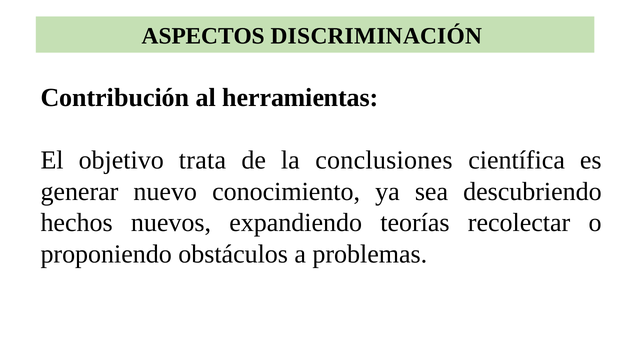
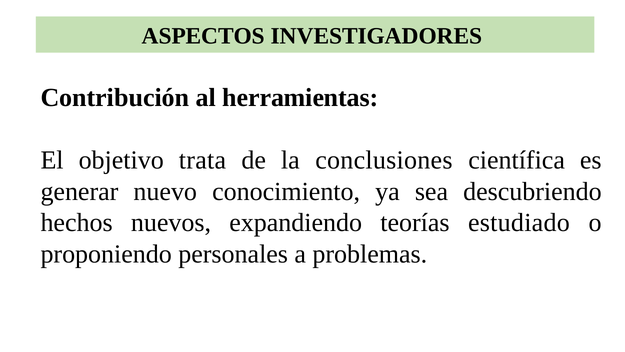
DISCRIMINACIÓN: DISCRIMINACIÓN -> INVESTIGADORES
recolectar: recolectar -> estudiado
obstáculos: obstáculos -> personales
